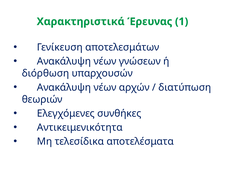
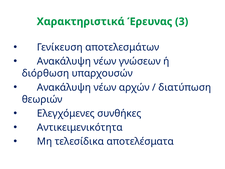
1: 1 -> 3
